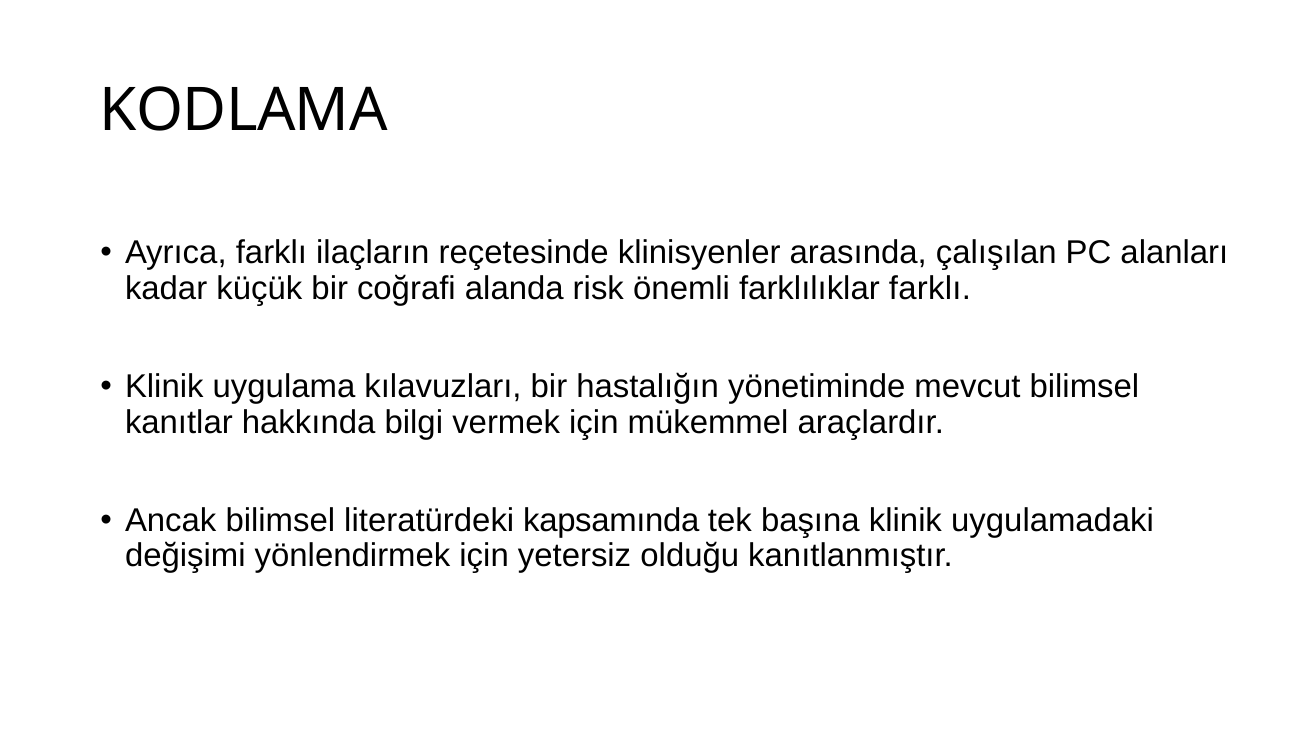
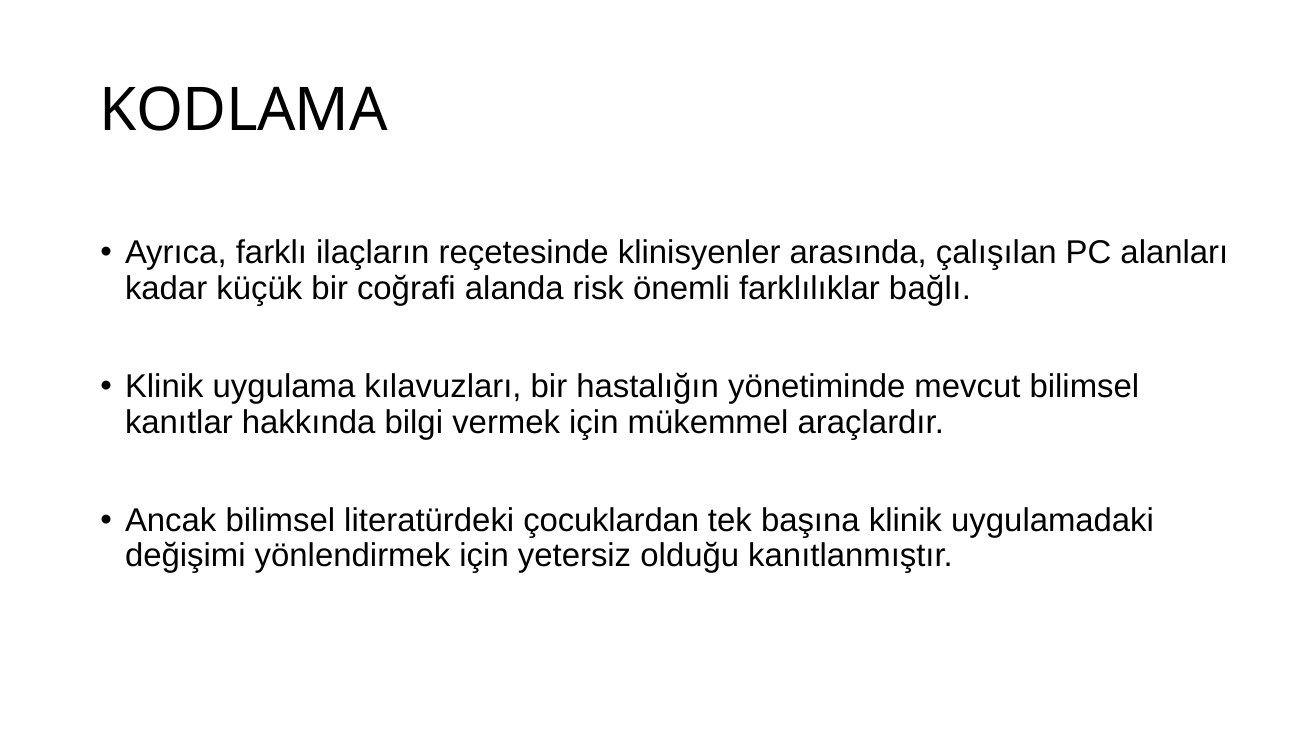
farklılıklar farklı: farklı -> bağlı
kapsamında: kapsamında -> çocuklardan
